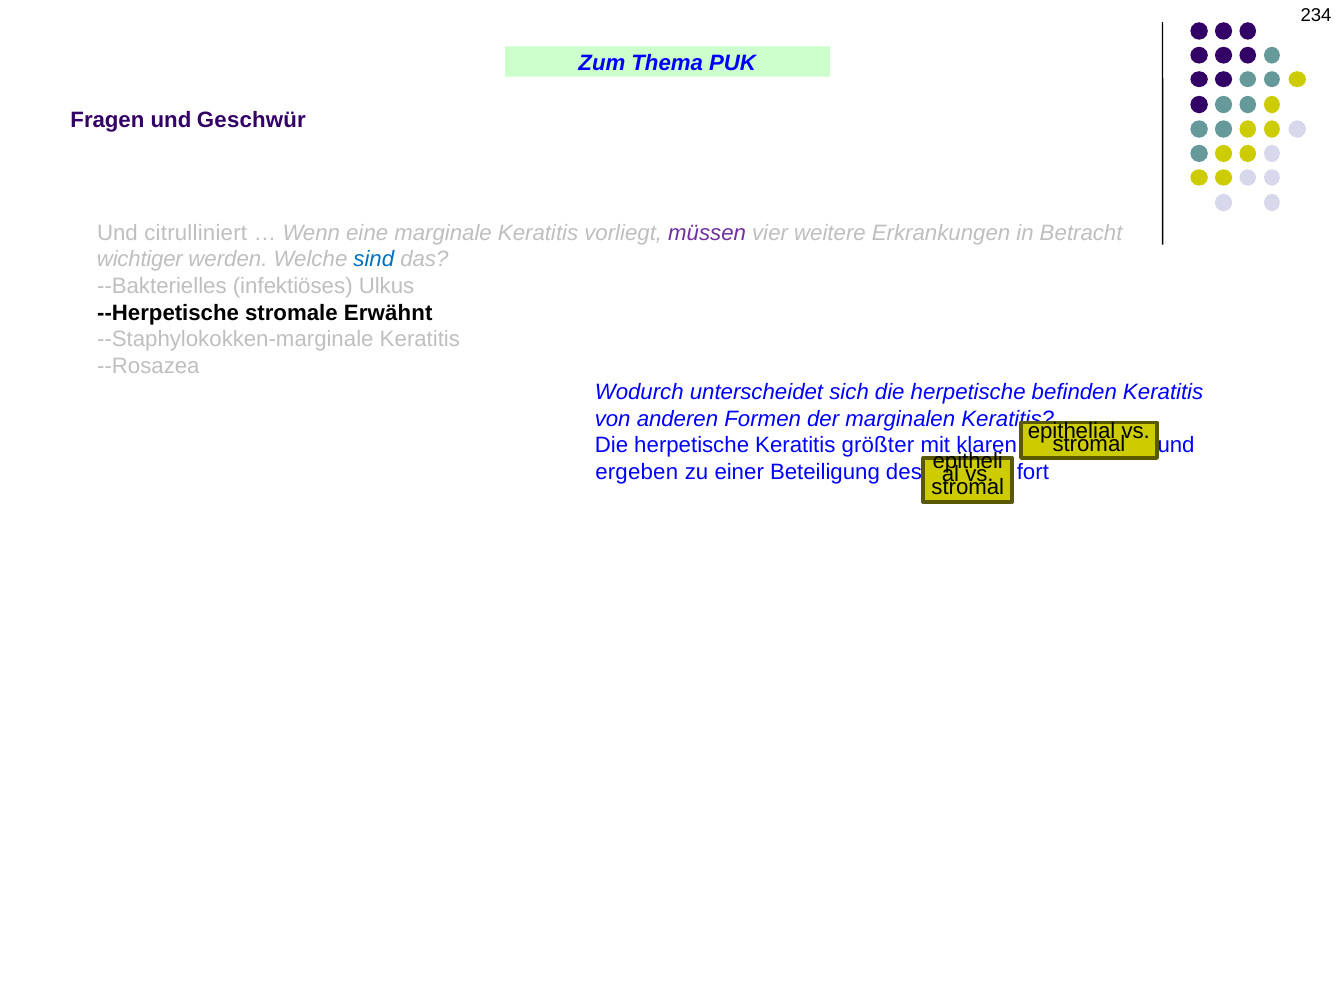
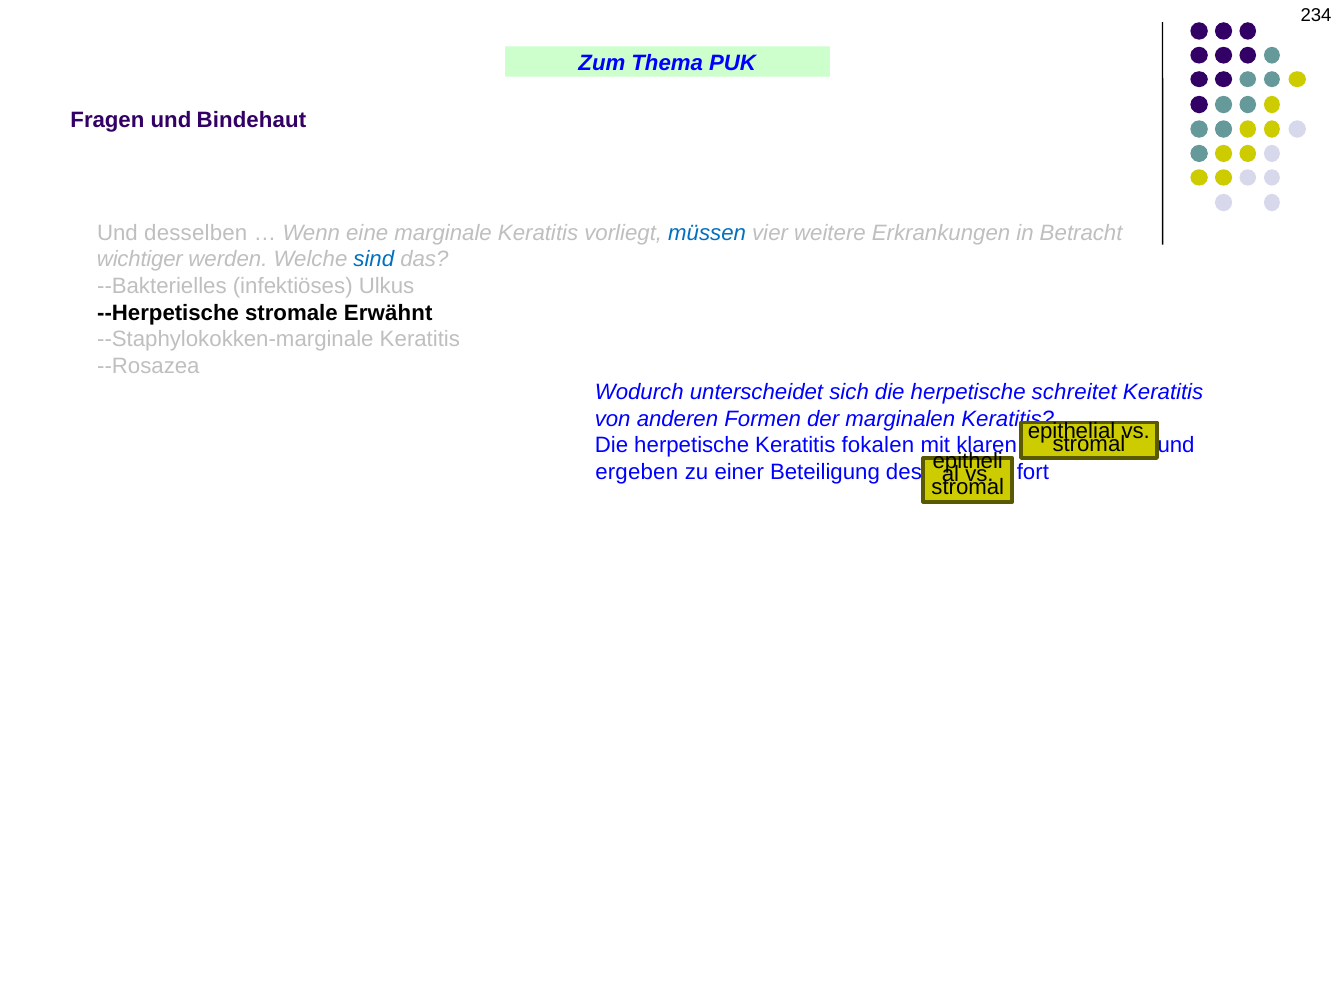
Geschwür: Geschwür -> Bindehaut
citrulliniert: citrulliniert -> desselben
müssen colour: purple -> blue
befinden: befinden -> schreitet
größter: größter -> fokalen
